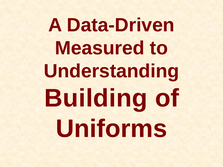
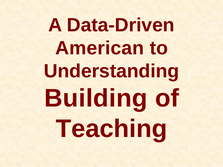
Measured: Measured -> American
Uniforms: Uniforms -> Teaching
